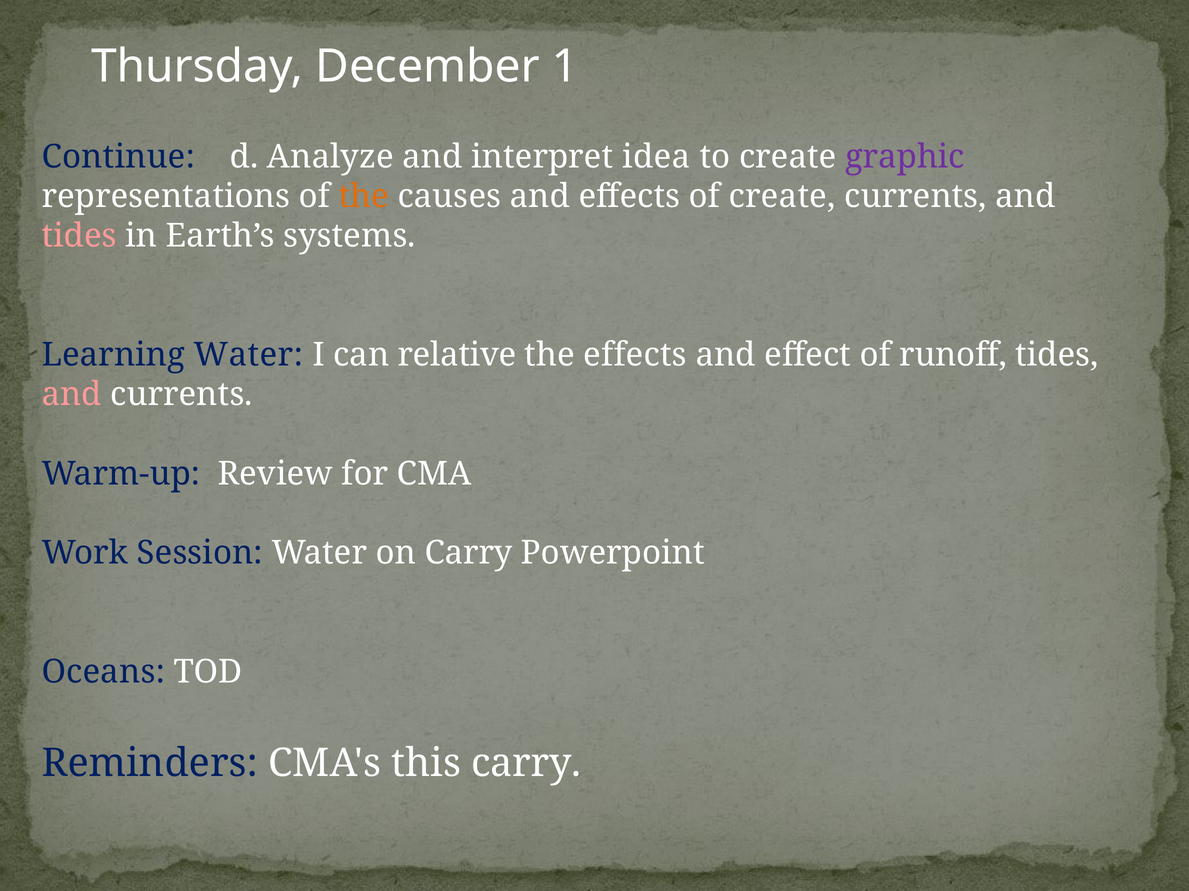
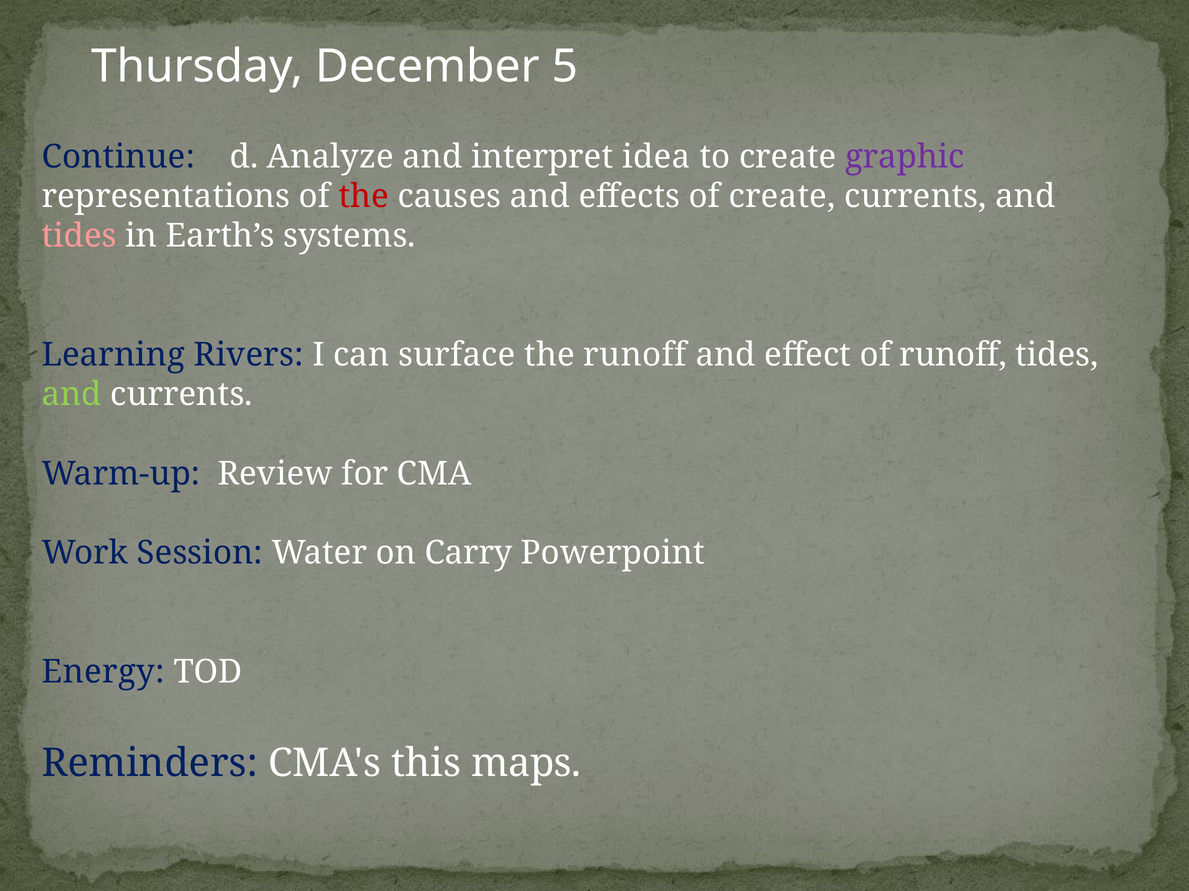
1: 1 -> 5
the at (364, 197) colour: orange -> red
Learning Water: Water -> Rivers
relative: relative -> surface
the effects: effects -> runoff
and at (72, 395) colour: pink -> light green
Oceans: Oceans -> Energy
this carry: carry -> maps
